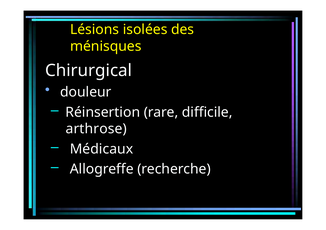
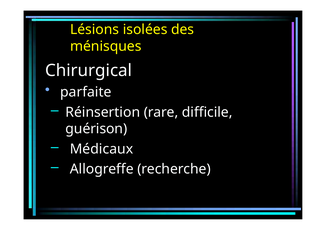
douleur: douleur -> parfaite
arthrose: arthrose -> guérison
